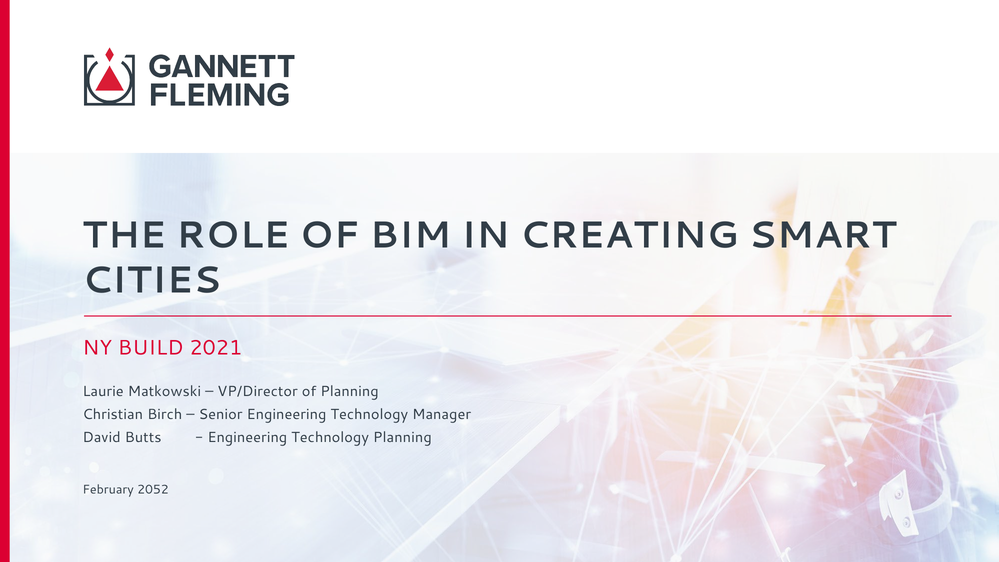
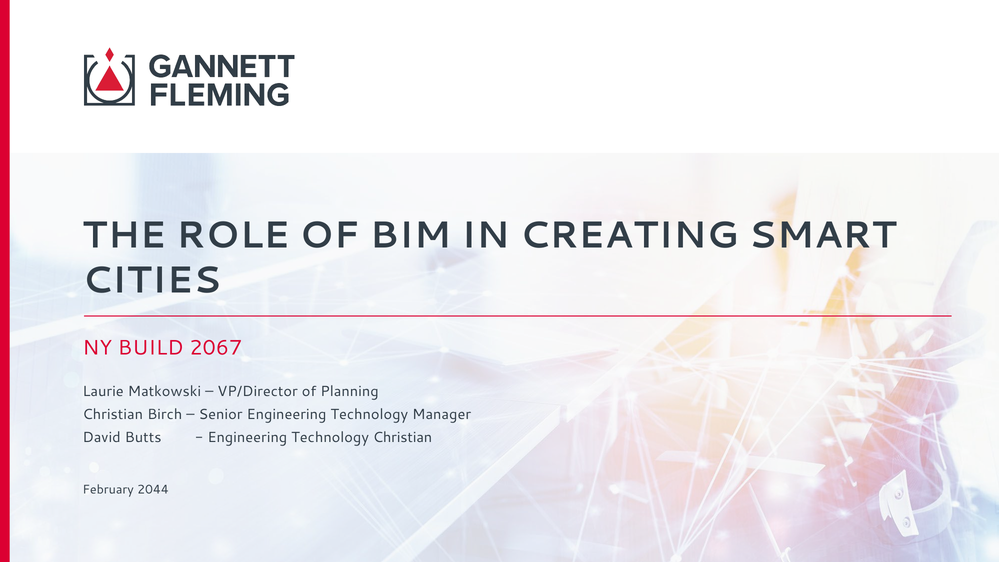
2021: 2021 -> 2067
Technology Planning: Planning -> Christian
2052: 2052 -> 2044
